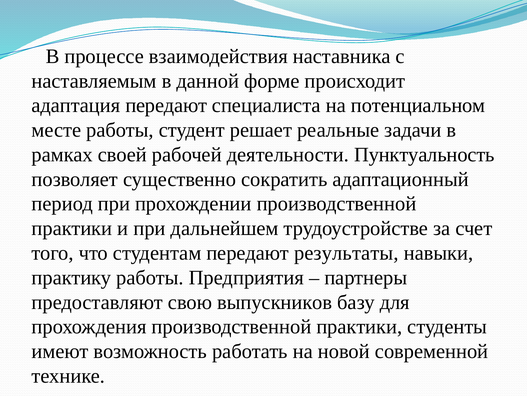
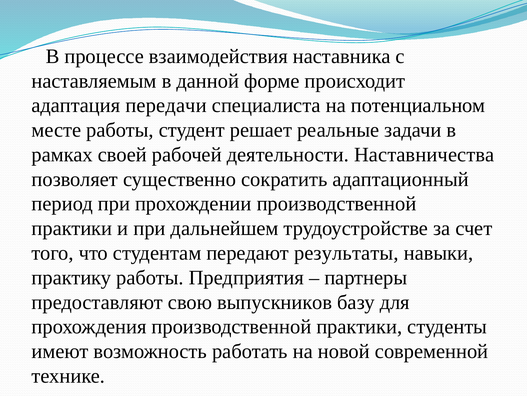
адаптация передают: передают -> передачи
Пунктуальность: Пунктуальность -> Наставничества
